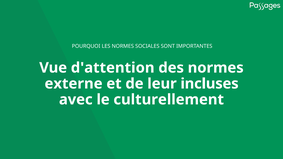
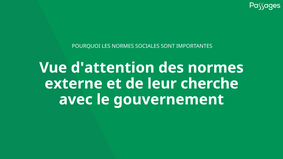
incluses: incluses -> cherche
culturellement: culturellement -> gouvernement
